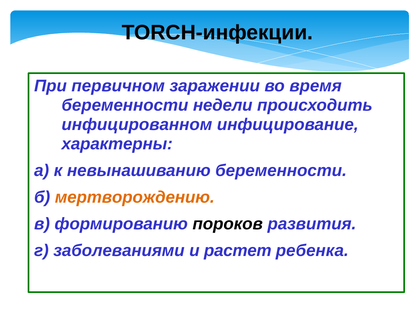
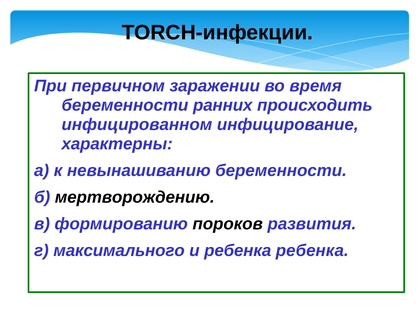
недели: недели -> ранних
мертворождению colour: orange -> black
заболеваниями: заболеваниями -> максимального
и растет: растет -> ребенка
